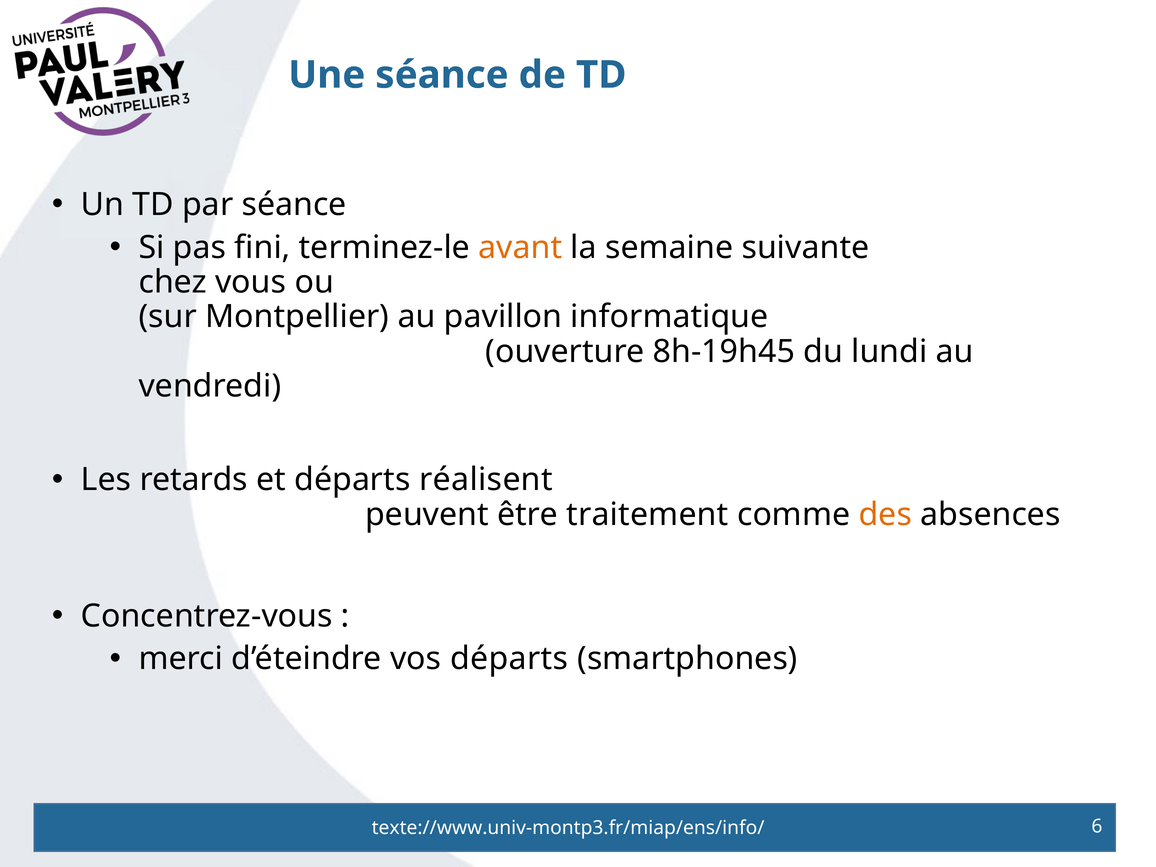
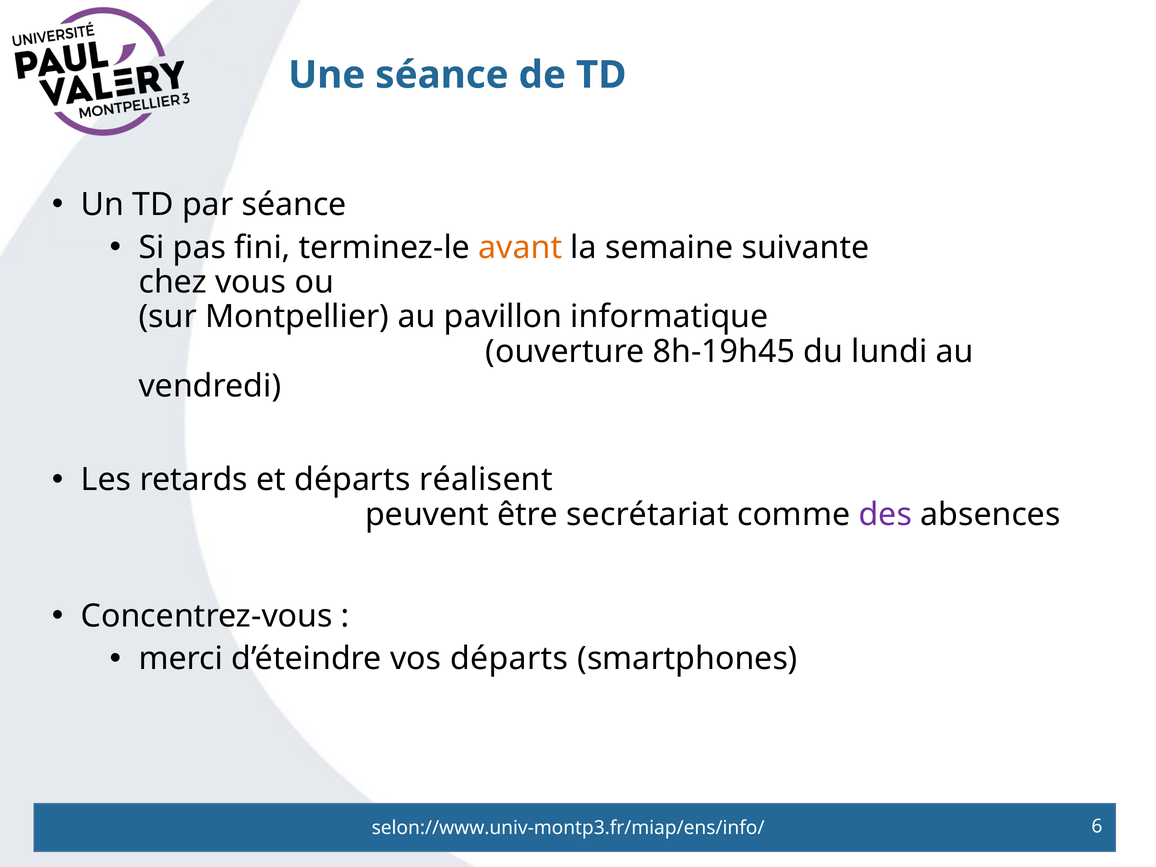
traitement: traitement -> secrétariat
des colour: orange -> purple
texte://www.univ-montp3.fr/miap/ens/info/: texte://www.univ-montp3.fr/miap/ens/info/ -> selon://www.univ-montp3.fr/miap/ens/info/
